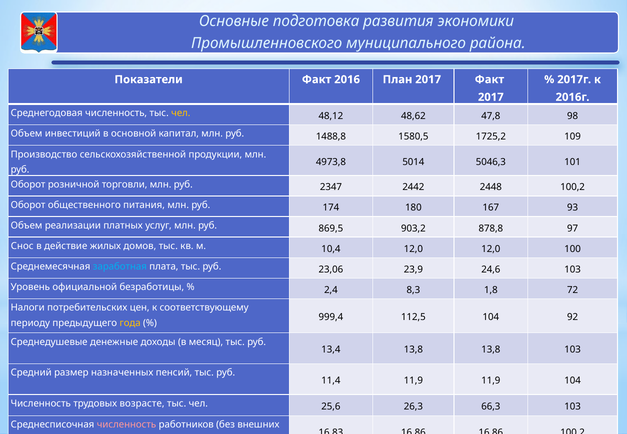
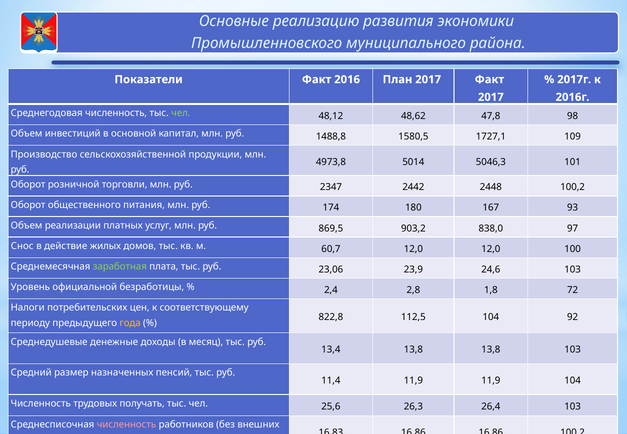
подготовка: подготовка -> реализацию
чел at (181, 113) colour: yellow -> light green
1725,2: 1725,2 -> 1727,1
878,8: 878,8 -> 838,0
10,4: 10,4 -> 60,7
заработная colour: light blue -> light green
8,3: 8,3 -> 2,8
999,4: 999,4 -> 822,8
возрасте: возрасте -> получать
66,3: 66,3 -> 26,4
